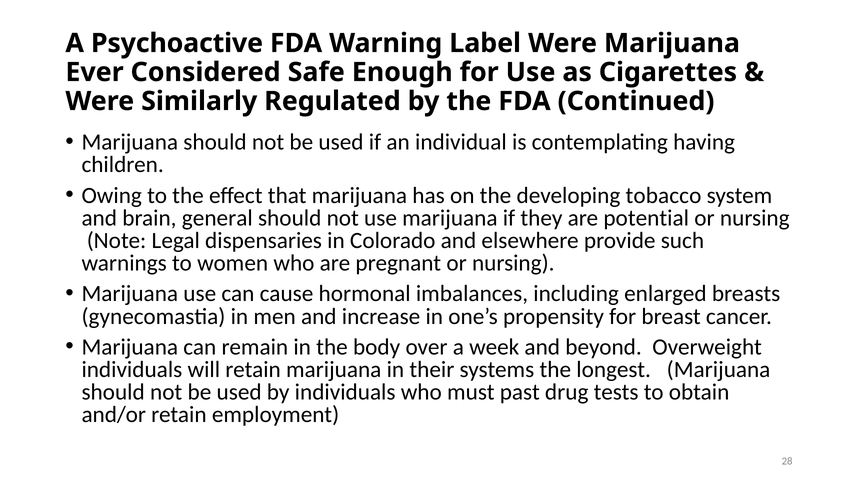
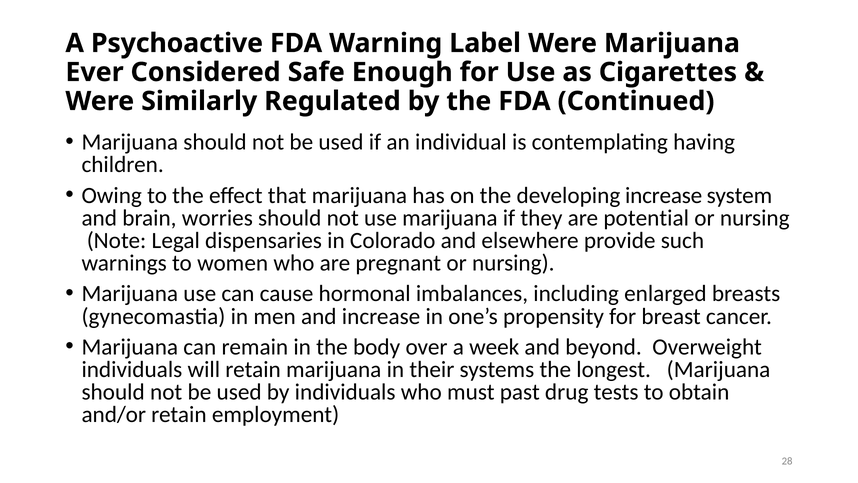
developing tobacco: tobacco -> increase
general: general -> worries
